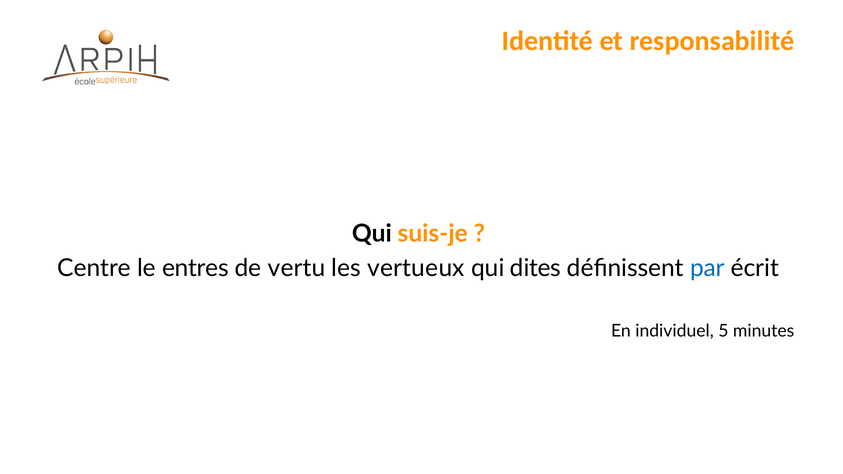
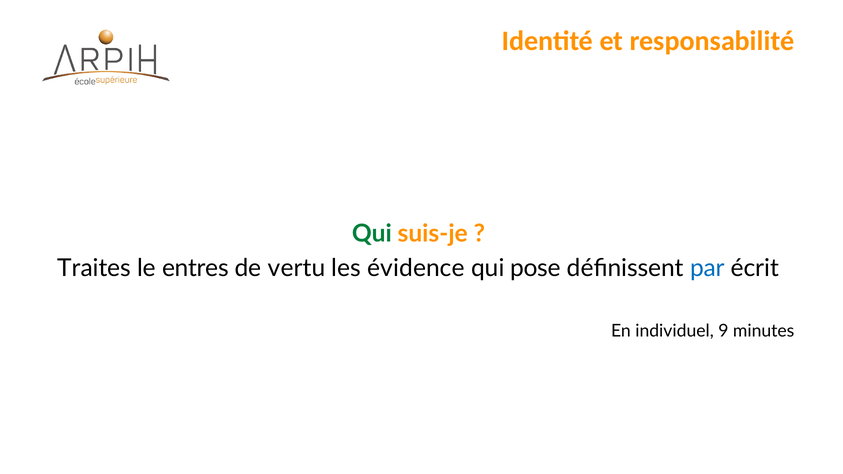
Qui at (372, 234) colour: black -> green
Centre: Centre -> Traites
vertueux: vertueux -> évidence
dites: dites -> pose
5: 5 -> 9
